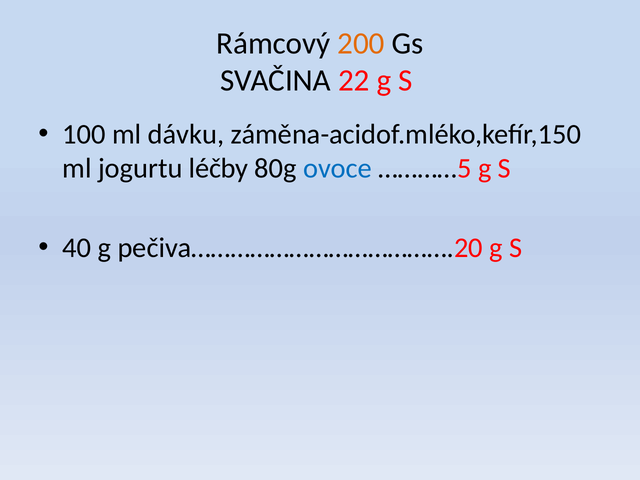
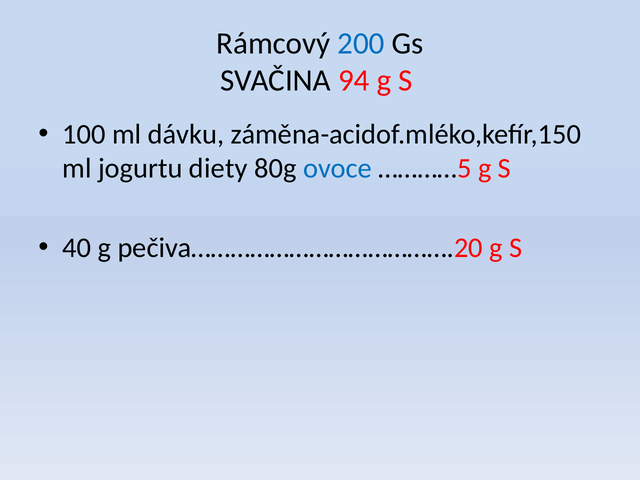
200 colour: orange -> blue
22: 22 -> 94
léčby: léčby -> diety
